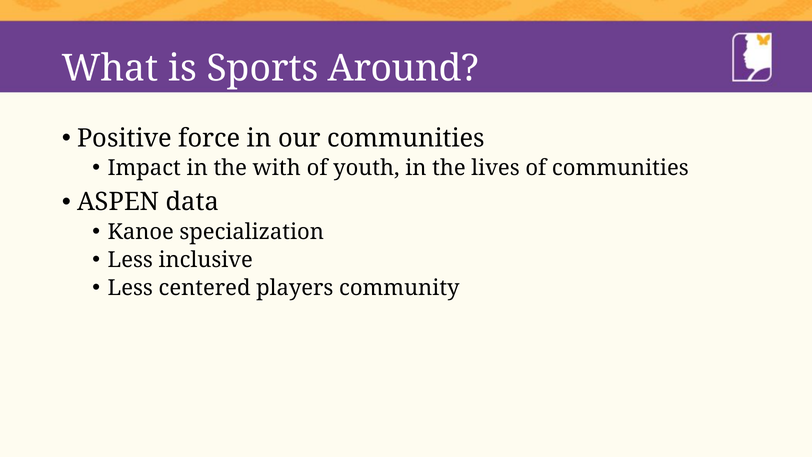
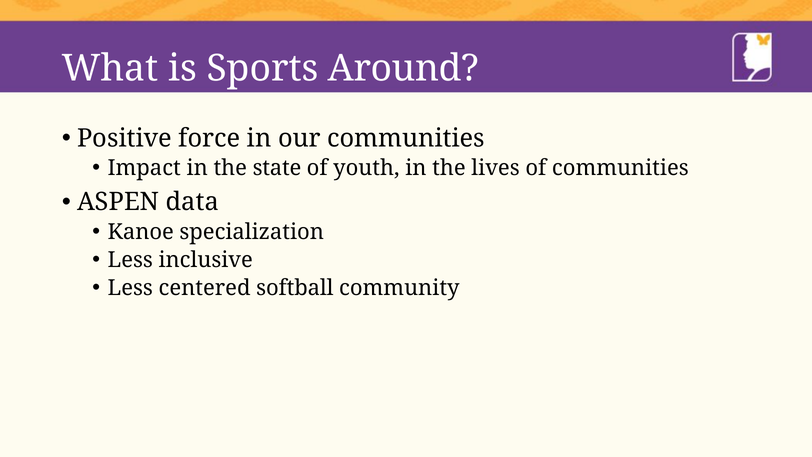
with: with -> state
players: players -> softball
